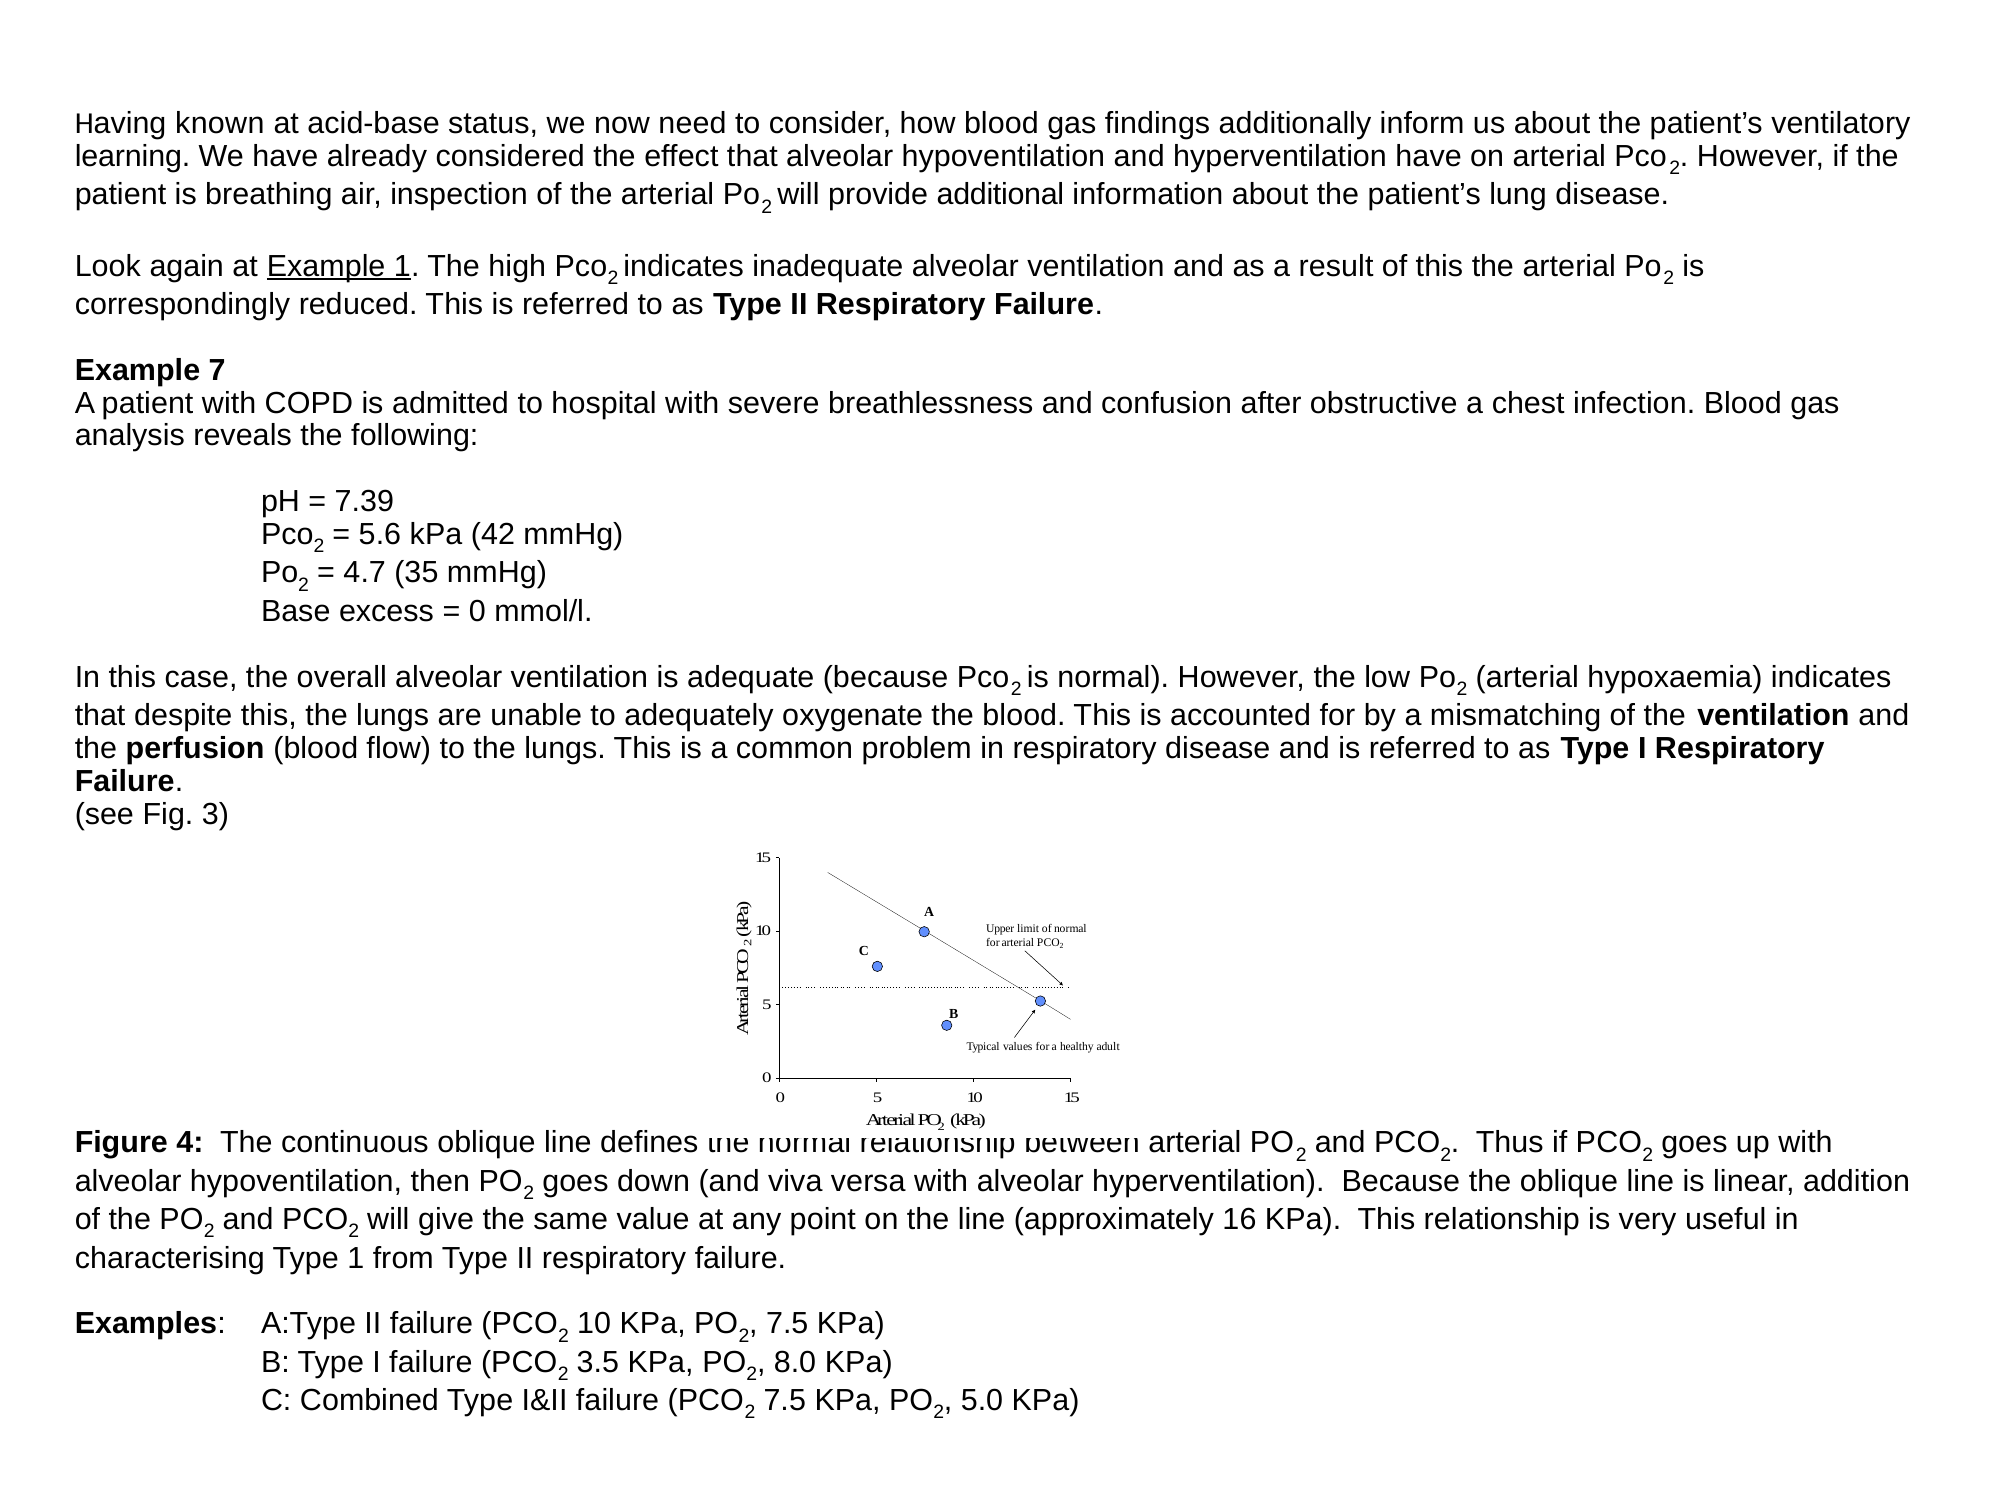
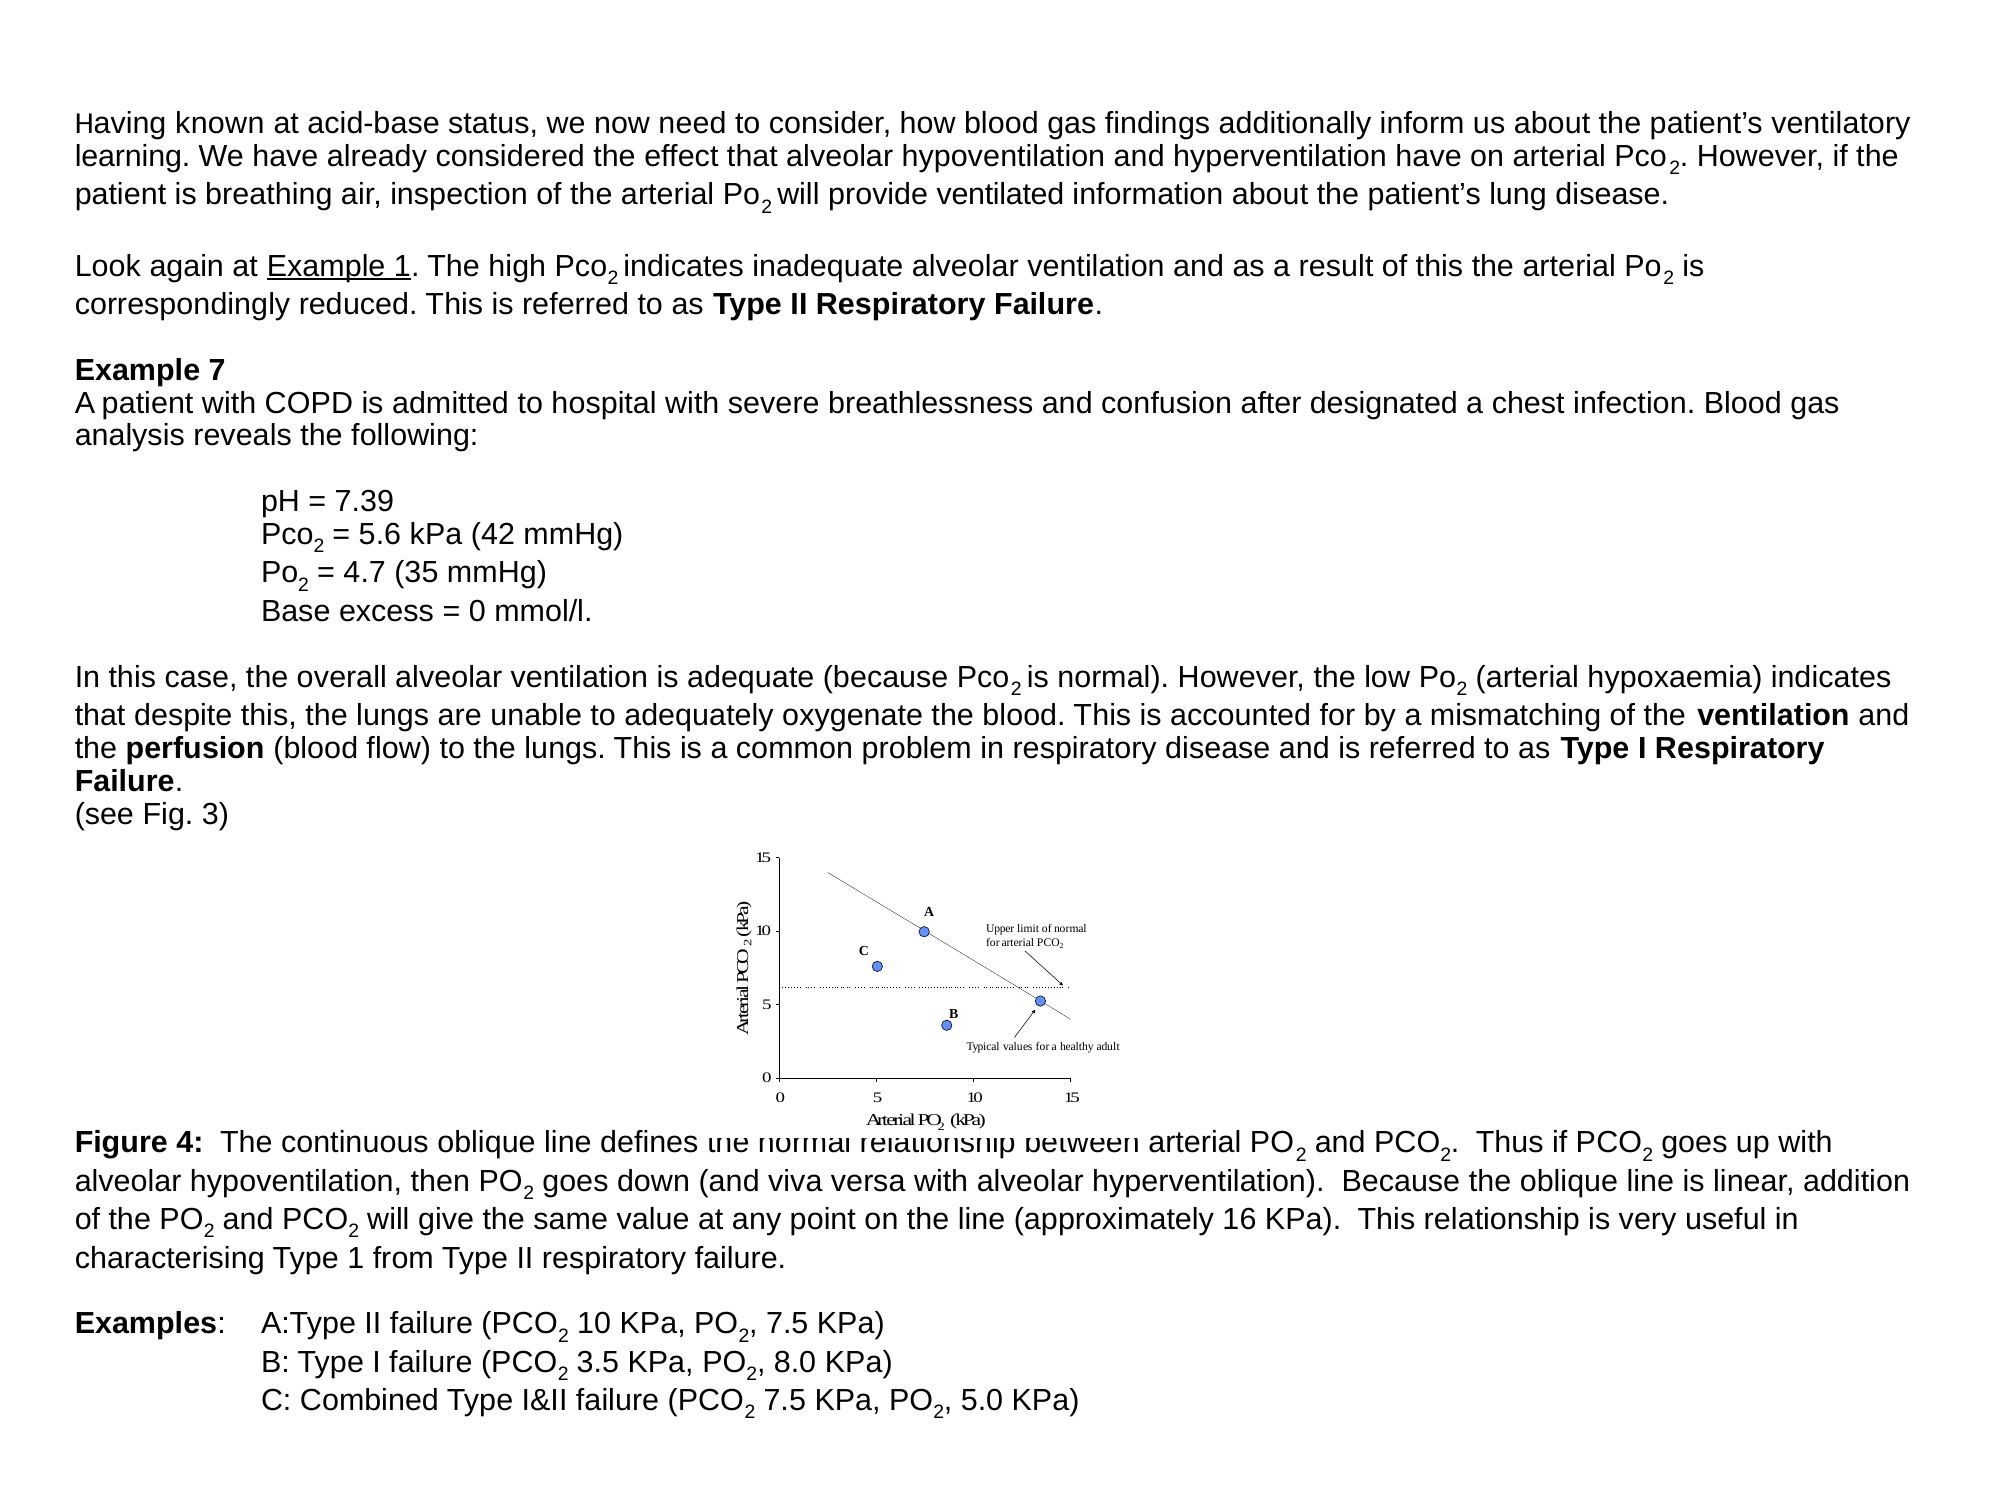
additional: additional -> ventilated
obstructive: obstructive -> designated
